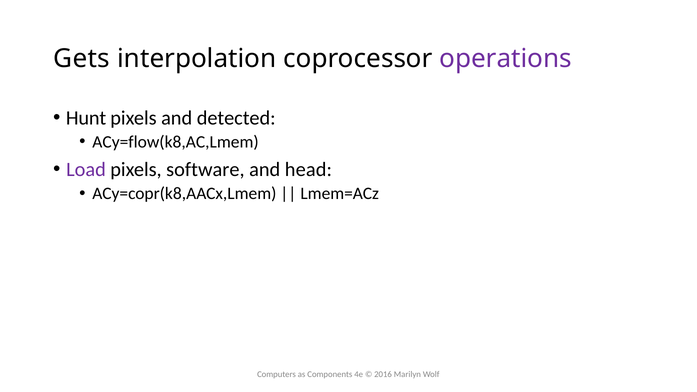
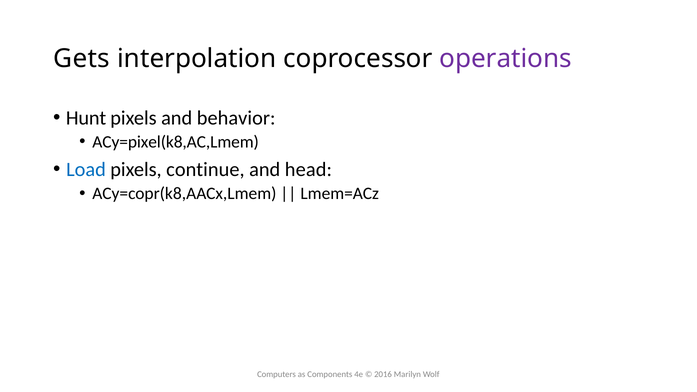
detected: detected -> behavior
ACy=flow(k8,AC,Lmem: ACy=flow(k8,AC,Lmem -> ACy=pixel(k8,AC,Lmem
Load colour: purple -> blue
software: software -> continue
